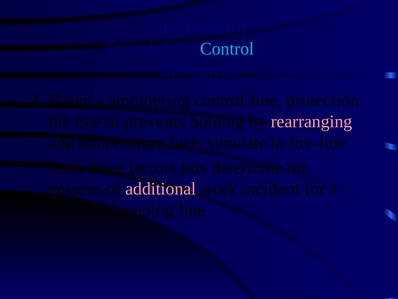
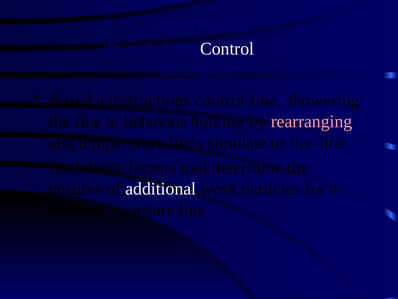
Control colour: light blue -> white
smothering: smothering -> instructions
protection: protection -> showering
tree: tree -> fine
prevents: prevents -> behavior
pits: pits -> tool
additional colour: pink -> white
incident: incident -> particles
creeping: creeping -> exposure
